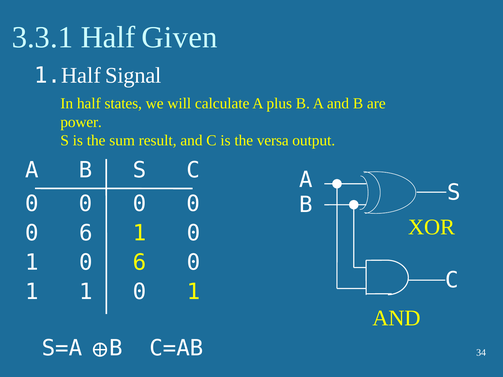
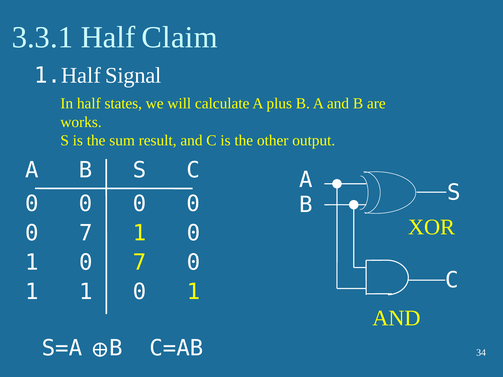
Given: Given -> Claim
power: power -> works
versa: versa -> other
6 at (86, 233): 6 -> 7
1 0 6: 6 -> 7
